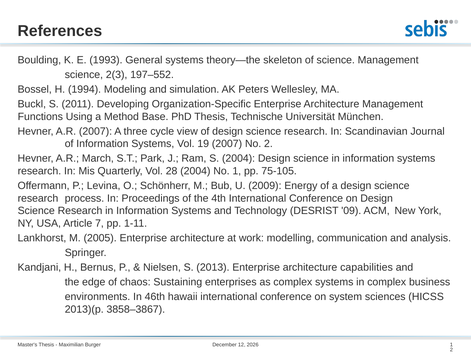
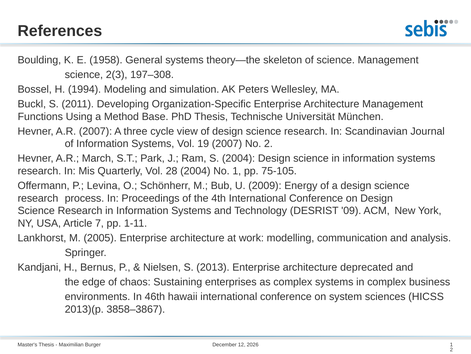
1993: 1993 -> 1958
197–552: 197–552 -> 197–308
capabilities: capabilities -> deprecated
